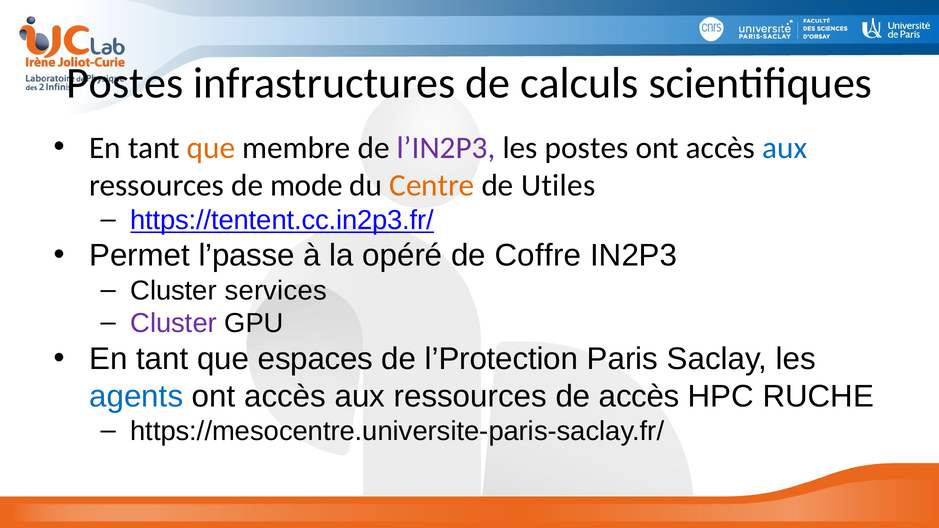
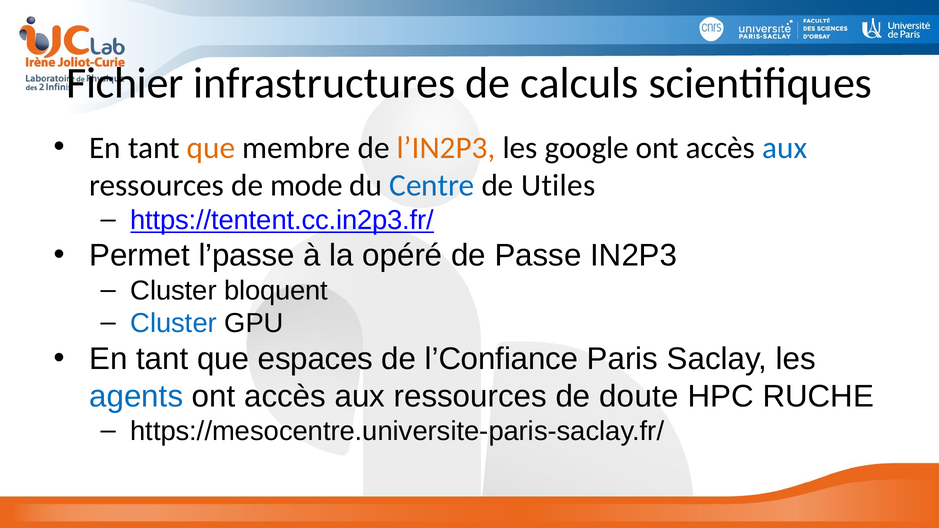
Postes at (125, 83): Postes -> Fichier
l’IN2P3 colour: purple -> orange
les postes: postes -> google
Centre colour: orange -> blue
Coffre: Coffre -> Passe
services: services -> bloquent
Cluster at (174, 323) colour: purple -> blue
l’Protection: l’Protection -> l’Confiance
de accès: accès -> doute
